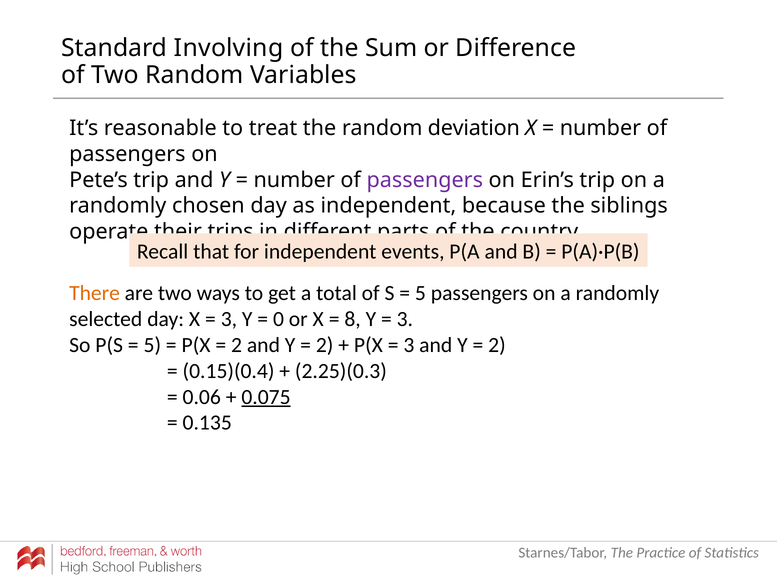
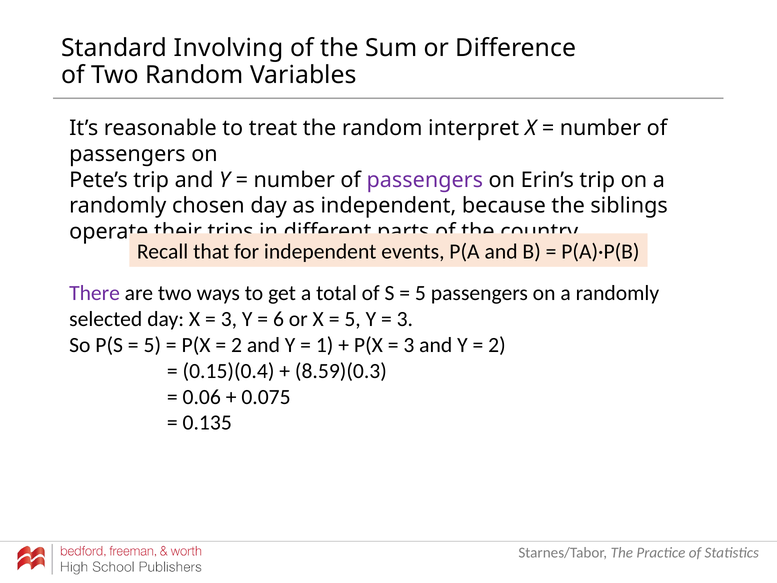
deviation: deviation -> interpret
There colour: orange -> purple
0: 0 -> 6
8 at (353, 319): 8 -> 5
2 at (325, 345): 2 -> 1
2.25)(0.3: 2.25)(0.3 -> 8.59)(0.3
0.075 underline: present -> none
